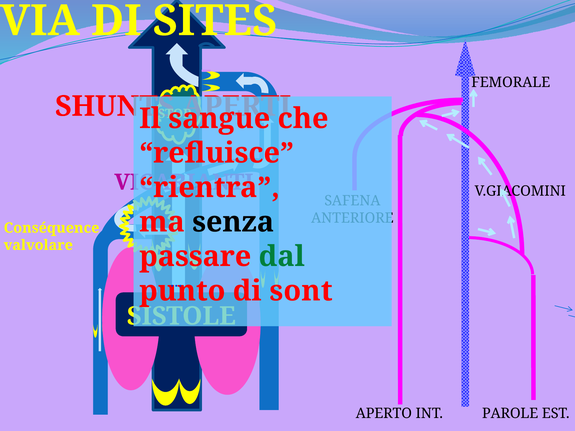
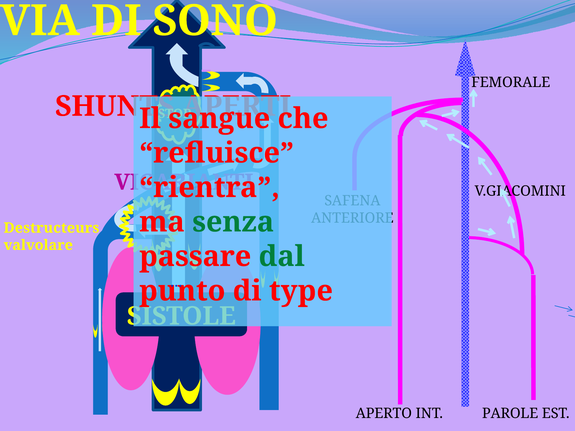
SITES: SITES -> SONO
senza colour: black -> green
Conséquence: Conséquence -> Destructeurs
sont: sont -> type
